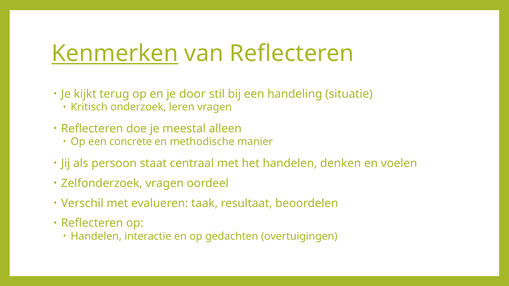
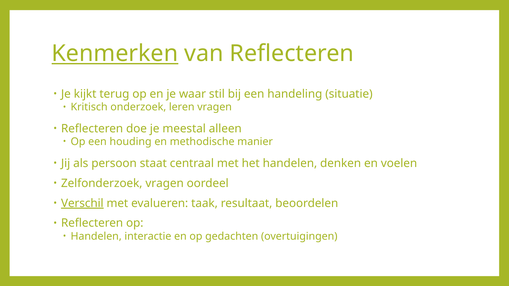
door: door -> waar
concrete: concrete -> houding
Verschil underline: none -> present
